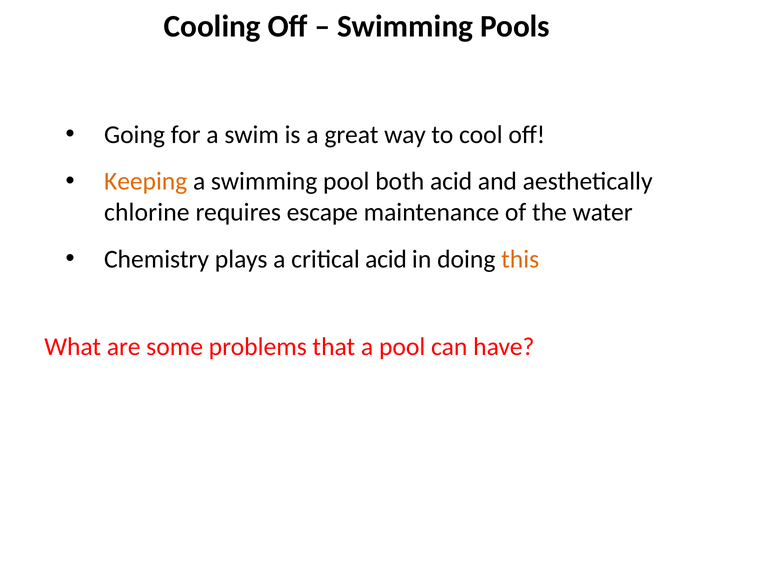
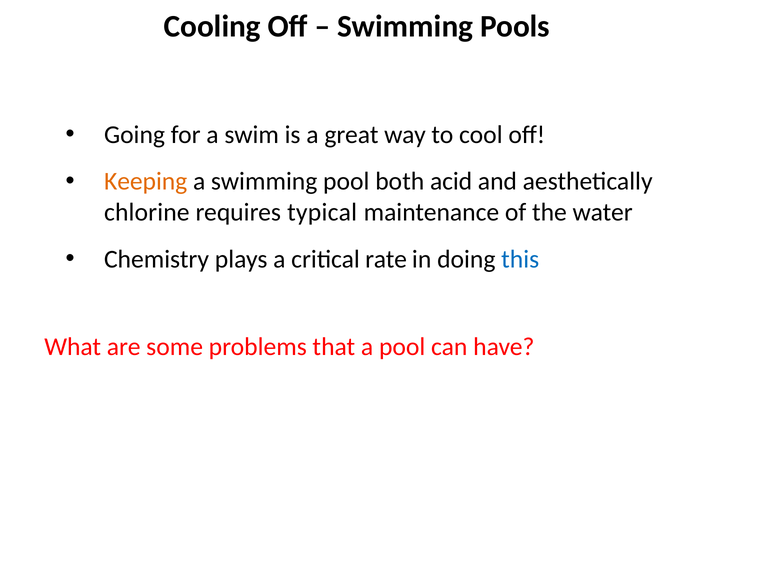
escape: escape -> typical
critical acid: acid -> rate
this colour: orange -> blue
